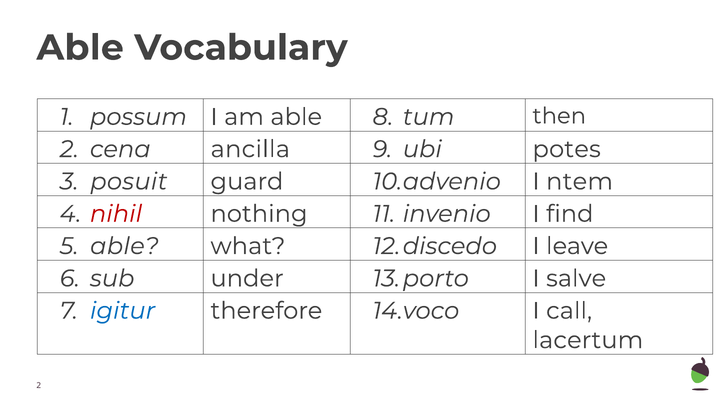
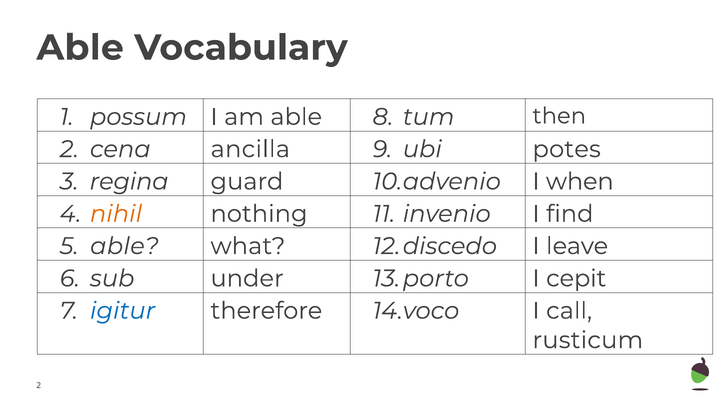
posuit: posuit -> regina
ntem: ntem -> when
nihil colour: red -> orange
salve: salve -> cepit
lacertum: lacertum -> rusticum
